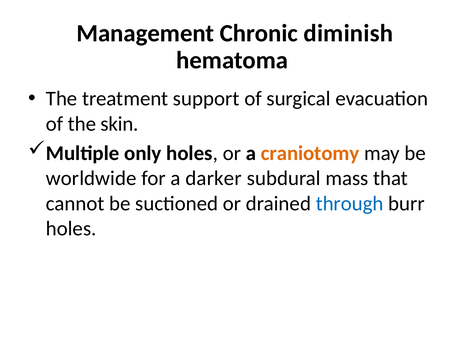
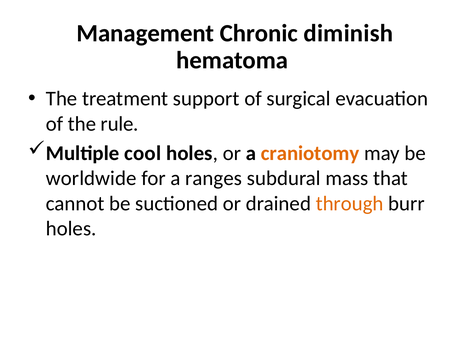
skin: skin -> rule
only: only -> cool
darker: darker -> ranges
through colour: blue -> orange
